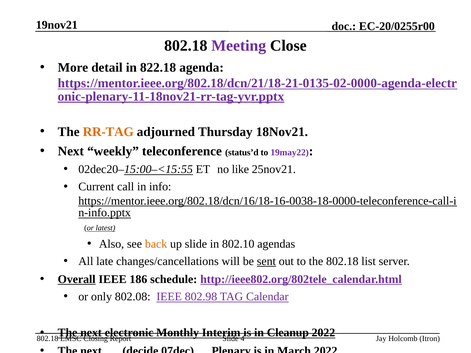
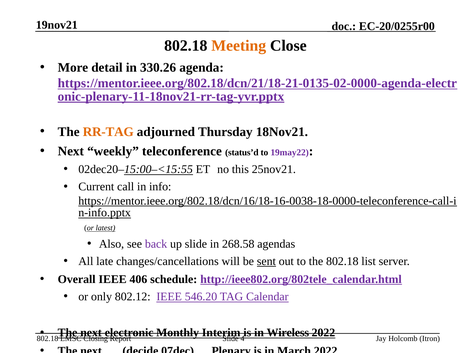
Meeting colour: purple -> orange
822.18: 822.18 -> 330.26
like: like -> this
back colour: orange -> purple
802.10: 802.10 -> 268.58
Overall underline: present -> none
186: 186 -> 406
802.08: 802.08 -> 802.12
802.98: 802.98 -> 546.20
Cleanup: Cleanup -> Wireless
